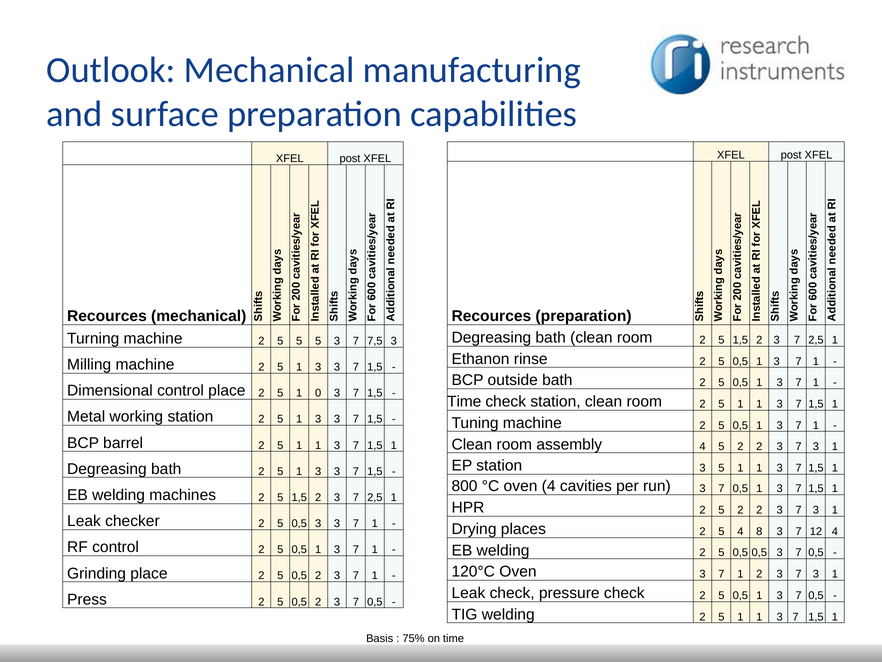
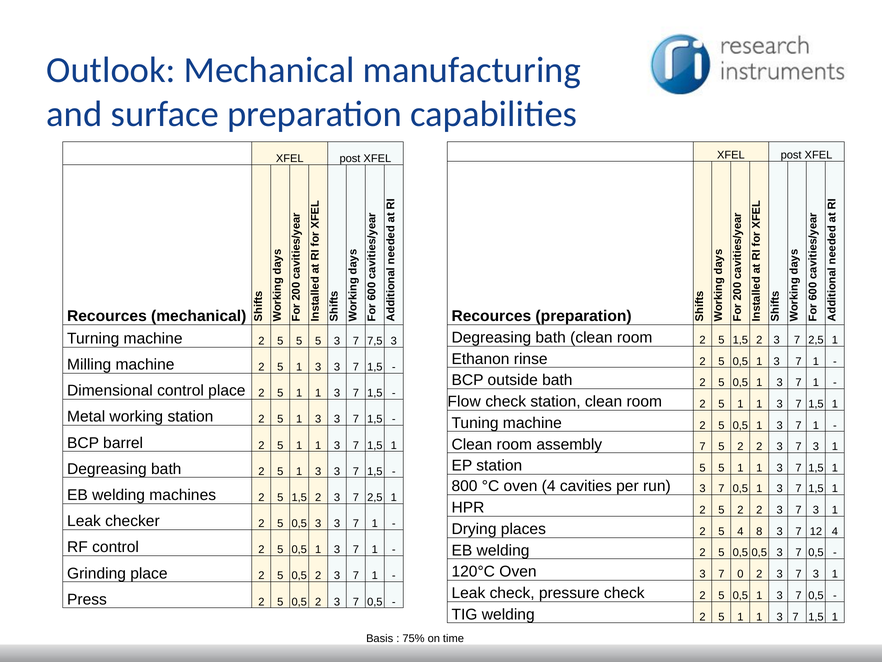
0 at (318, 393): 0 -> 1
Time at (464, 402): Time -> Flow
assembly 4: 4 -> 7
station 3: 3 -> 5
Oven 3 7 1: 1 -> 0
